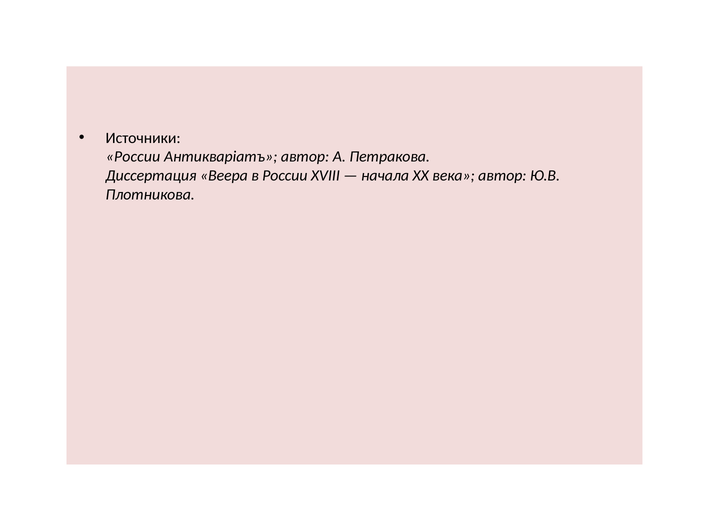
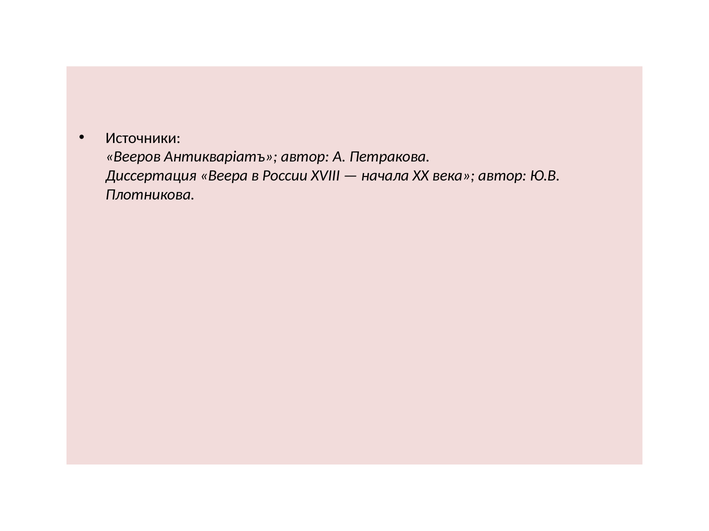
России at (133, 157): России -> Вееров
